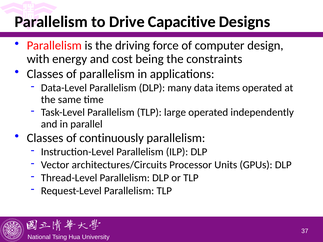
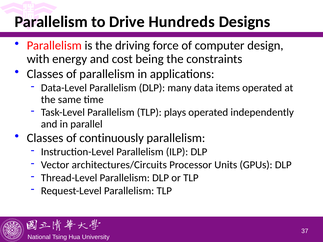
Capacitive: Capacitive -> Hundreds
large: large -> plays
